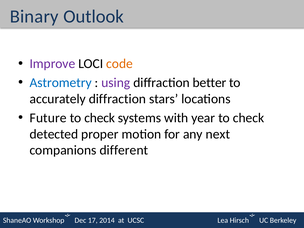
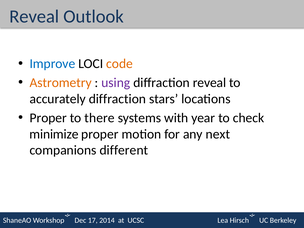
Binary at (34, 16): Binary -> Reveal
Improve colour: purple -> blue
Astrometry colour: blue -> orange
diffraction better: better -> reveal
Future at (48, 118): Future -> Proper
check at (100, 118): check -> there
detected: detected -> minimize
